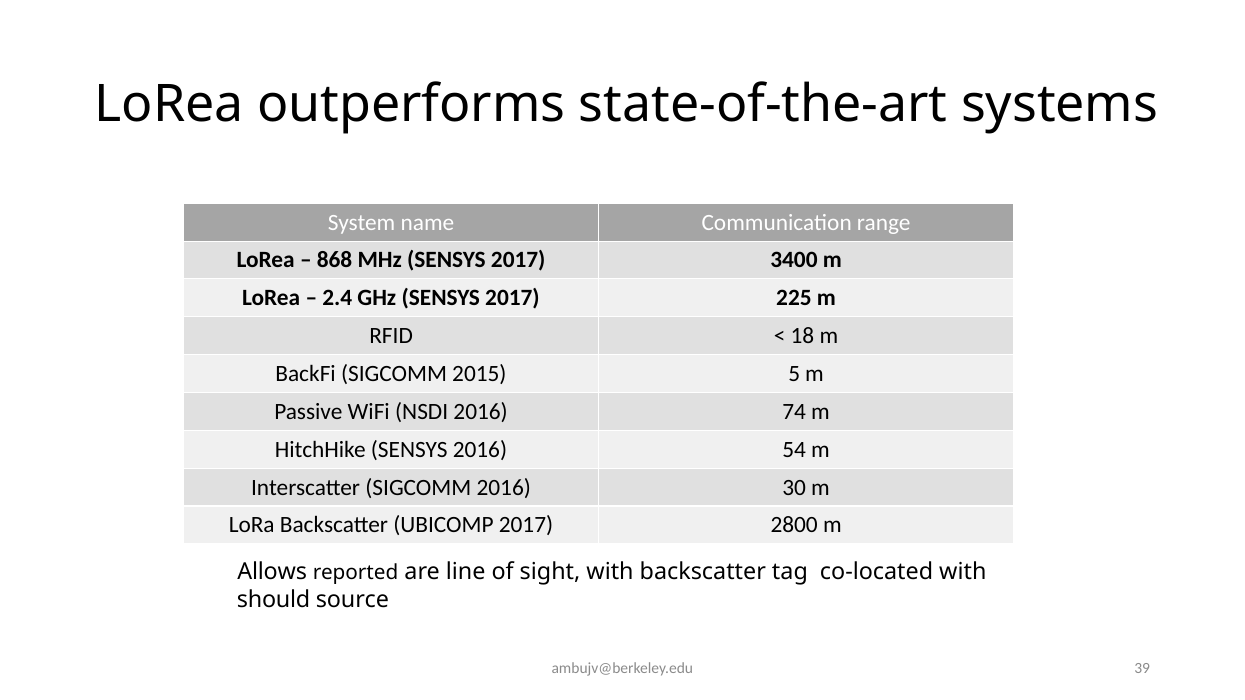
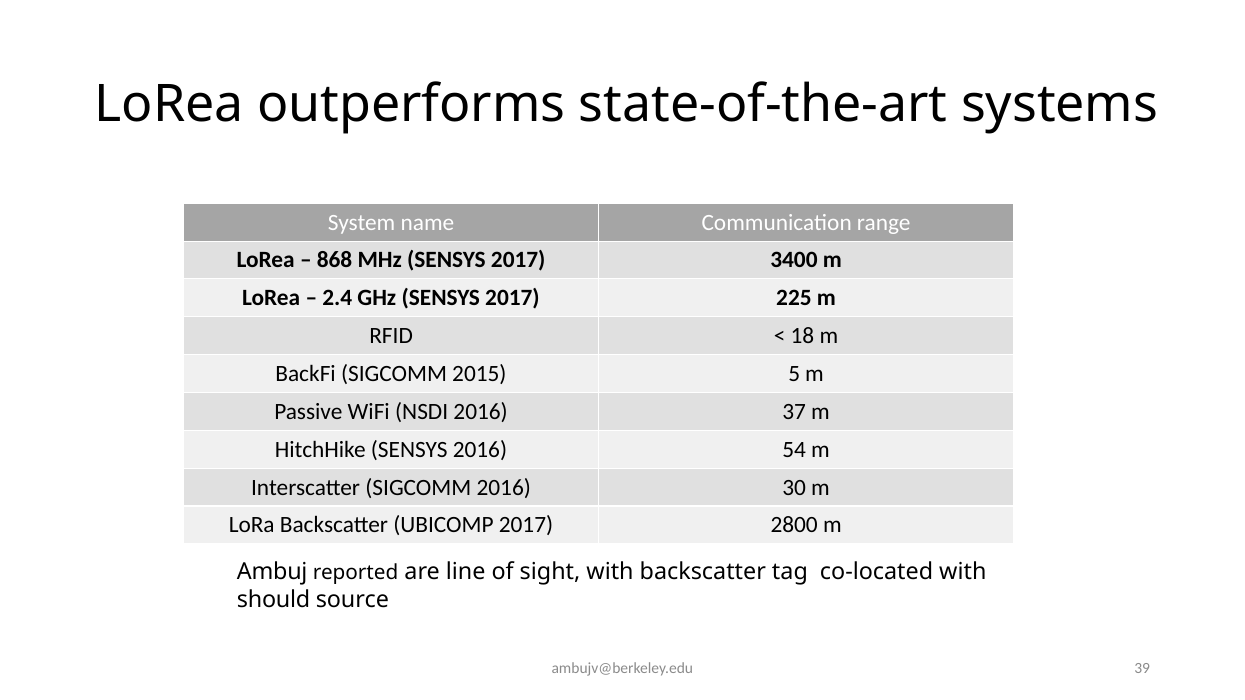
74: 74 -> 37
Allows: Allows -> Ambuj
